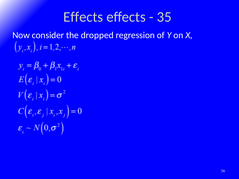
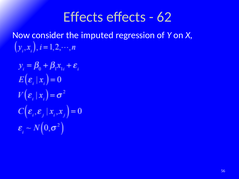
35: 35 -> 62
dropped: dropped -> imputed
